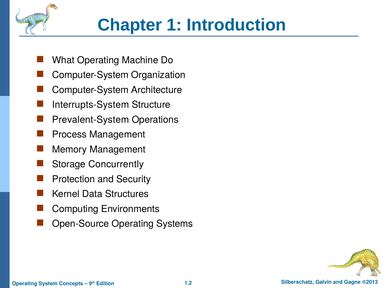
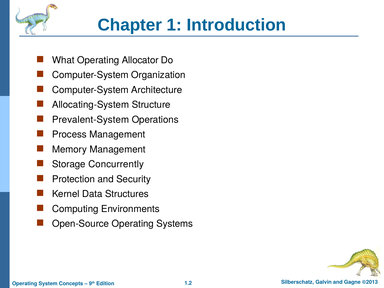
Machine: Machine -> Allocator
Interrupts-System: Interrupts-System -> Allocating-System
